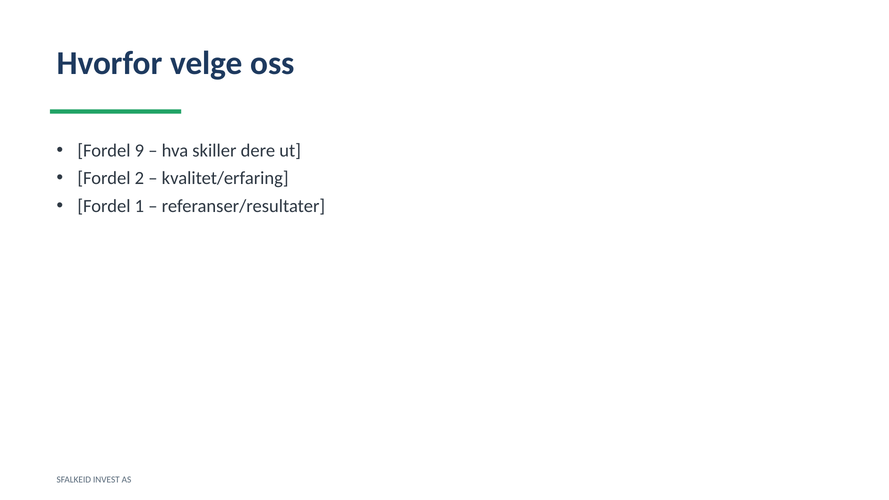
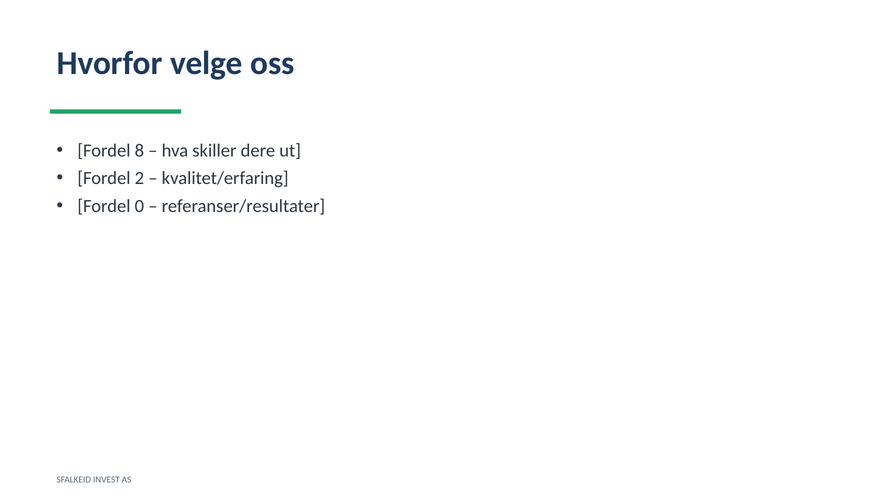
9: 9 -> 8
1: 1 -> 0
